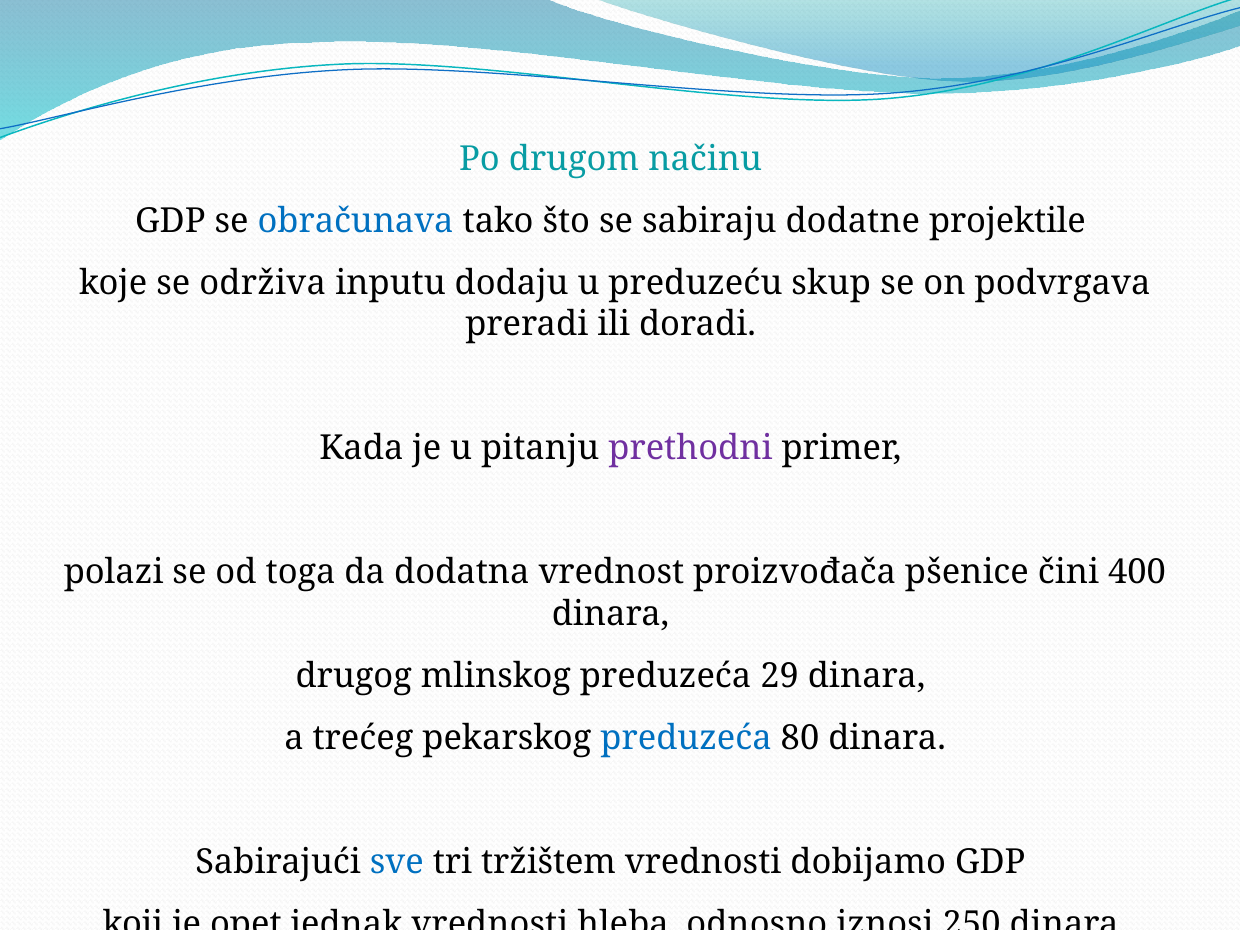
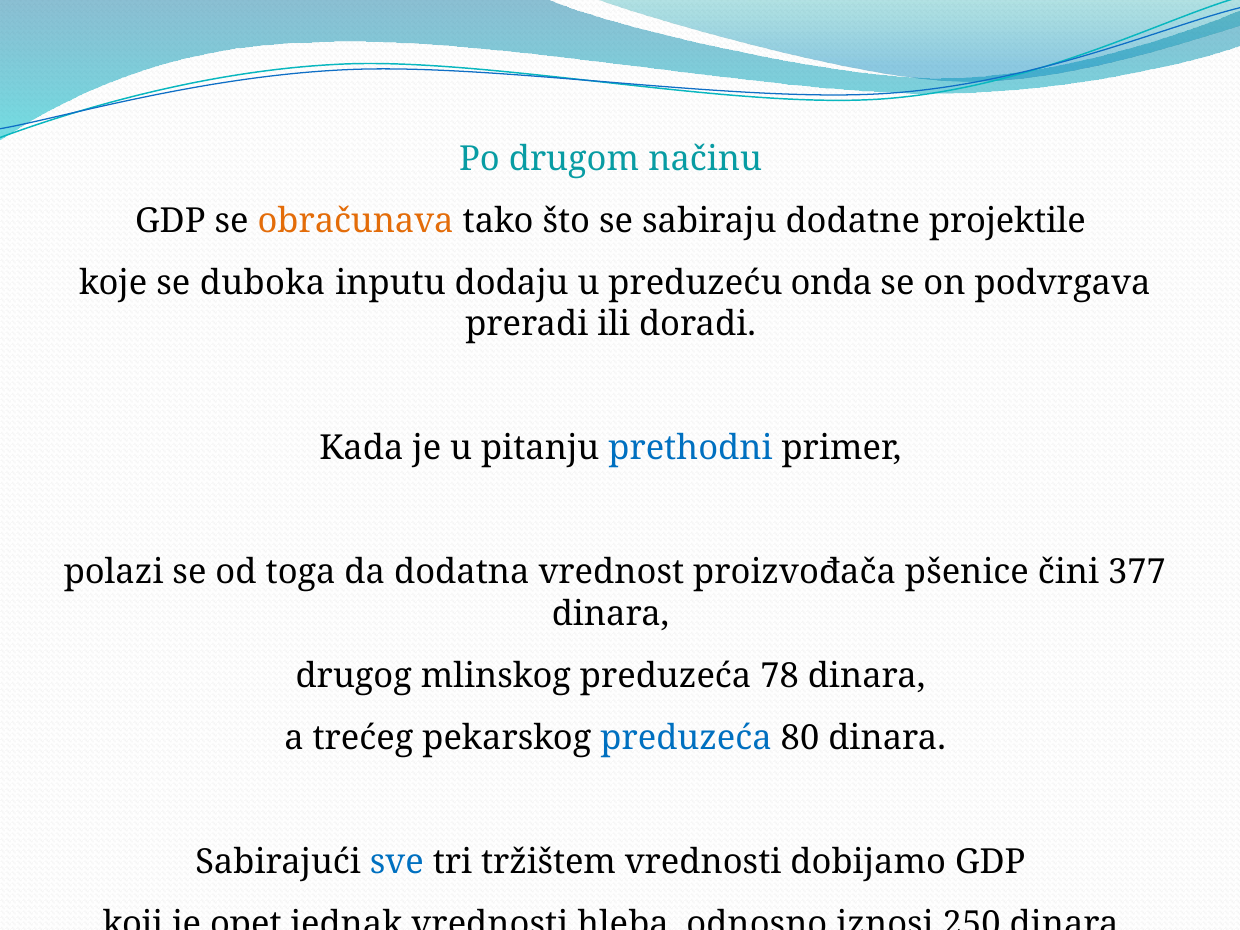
obračunava colour: blue -> orange
održiva: održiva -> duboka
skup: skup -> onda
prethodni colour: purple -> blue
400: 400 -> 377
29: 29 -> 78
